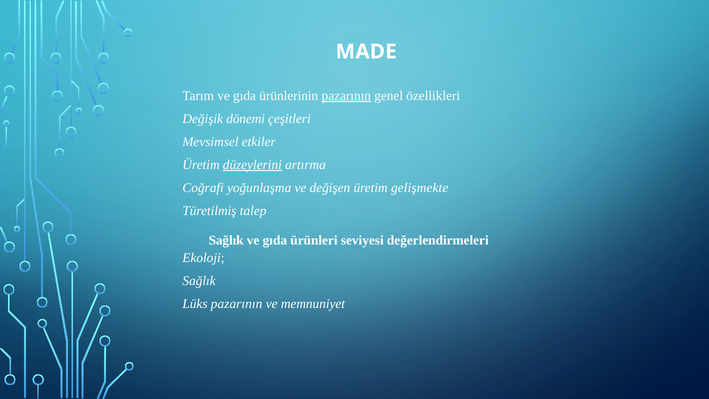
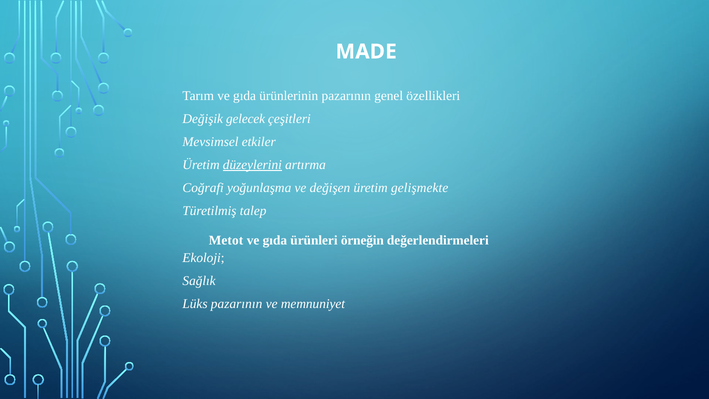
pazarının at (346, 96) underline: present -> none
dönemi: dönemi -> gelecek
Sağlık at (226, 240): Sağlık -> Metot
seviyesi: seviyesi -> örneğin
